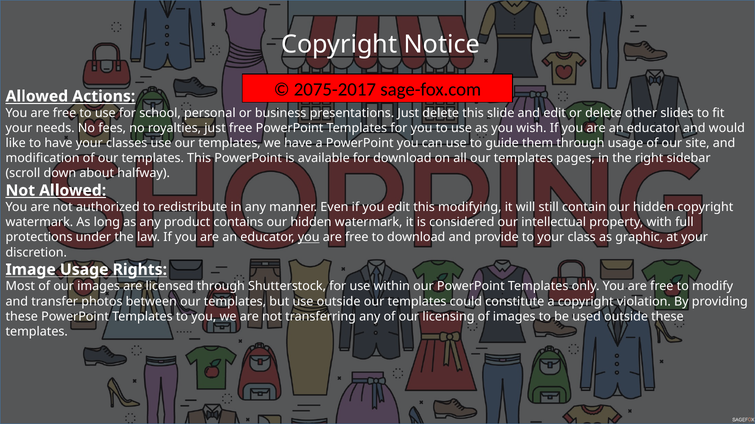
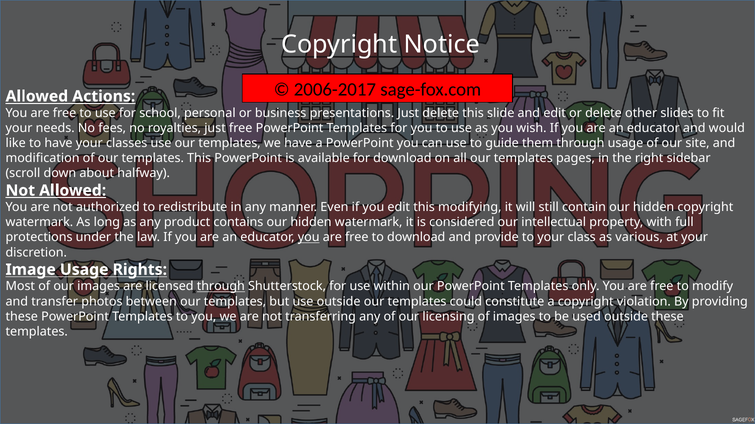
2075-2017: 2075-2017 -> 2006-2017
graphic: graphic -> various
through at (221, 287) underline: none -> present
